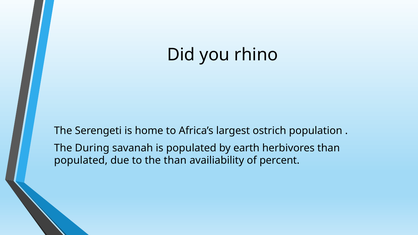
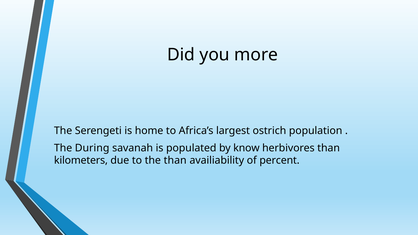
rhino: rhino -> more
earth: earth -> know
populated at (81, 161): populated -> kilometers
